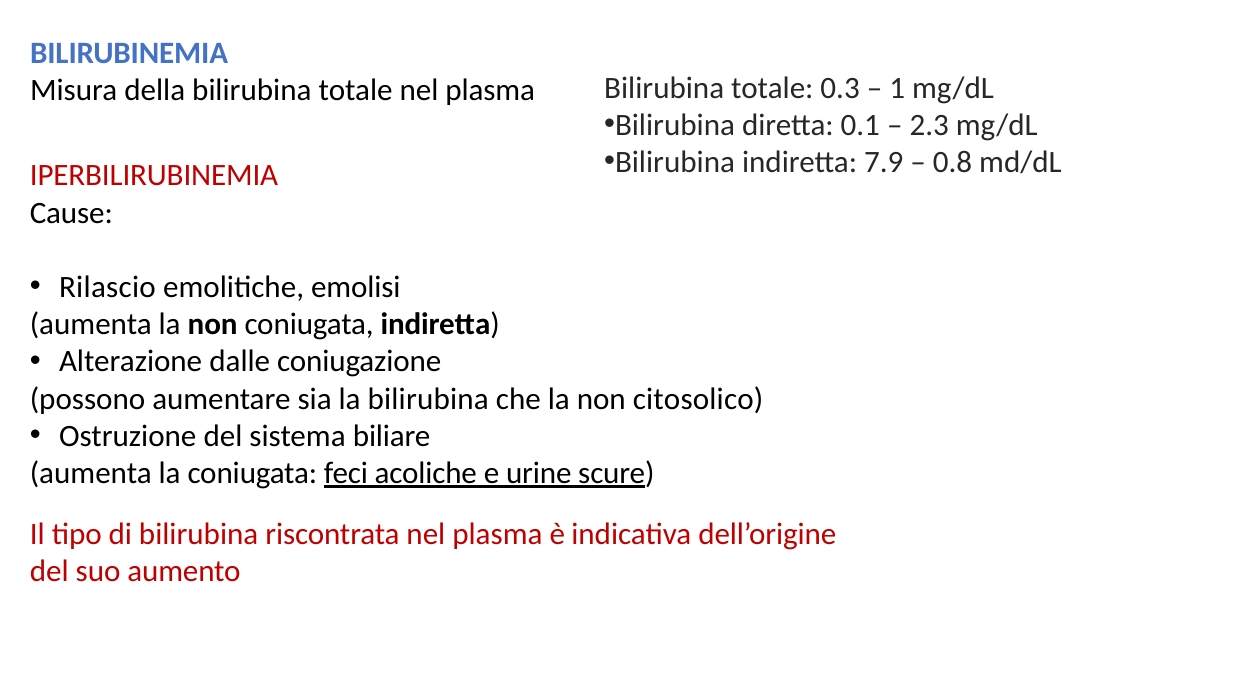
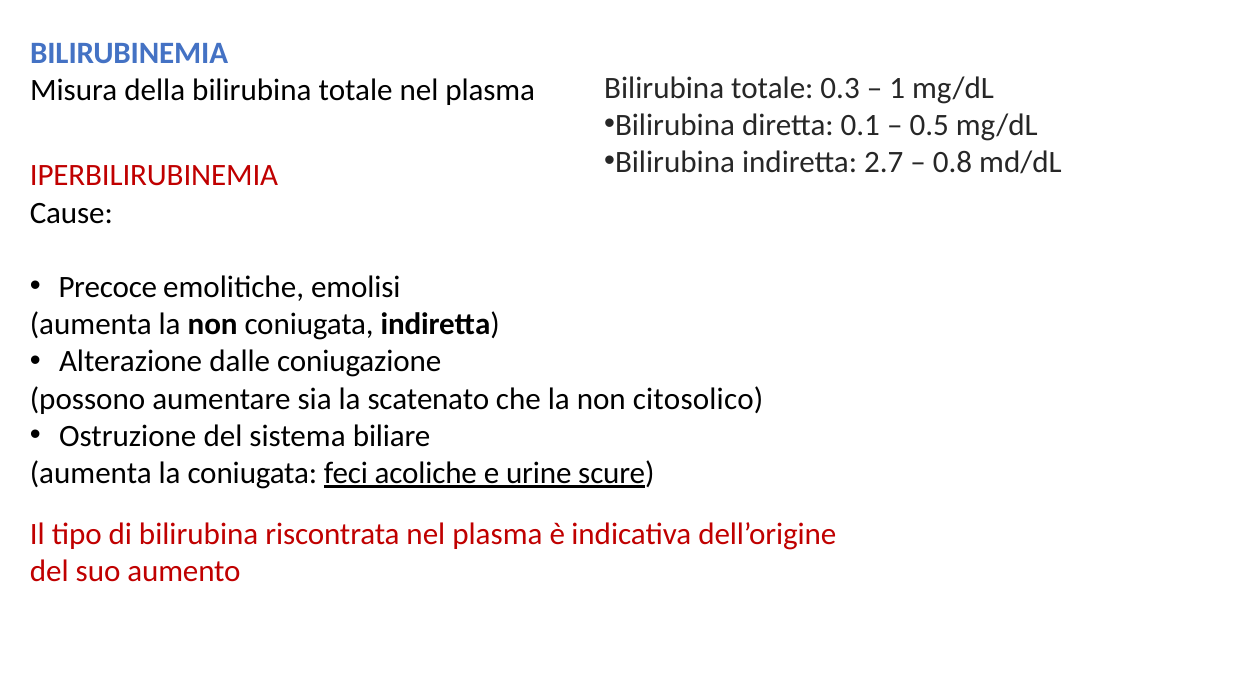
2.3: 2.3 -> 0.5
7.9: 7.9 -> 2.7
Rilascio: Rilascio -> Precoce
la bilirubina: bilirubina -> scatenato
